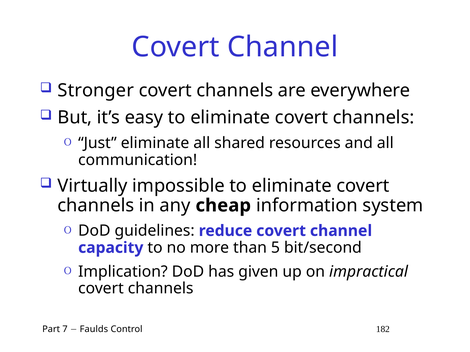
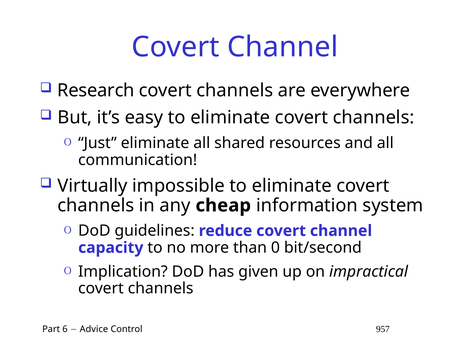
Stronger: Stronger -> Research
5: 5 -> 0
7: 7 -> 6
Faulds: Faulds -> Advice
182: 182 -> 957
